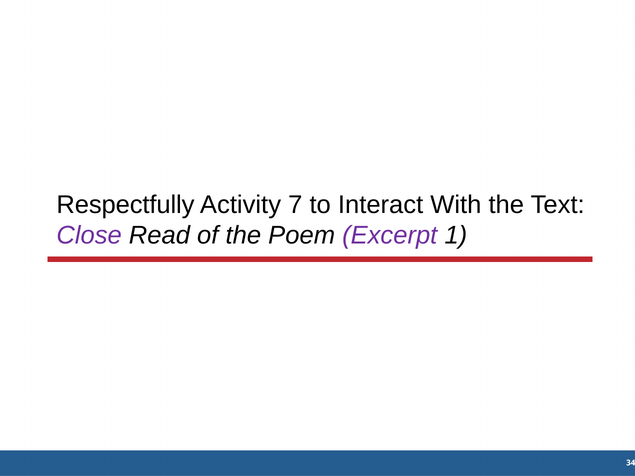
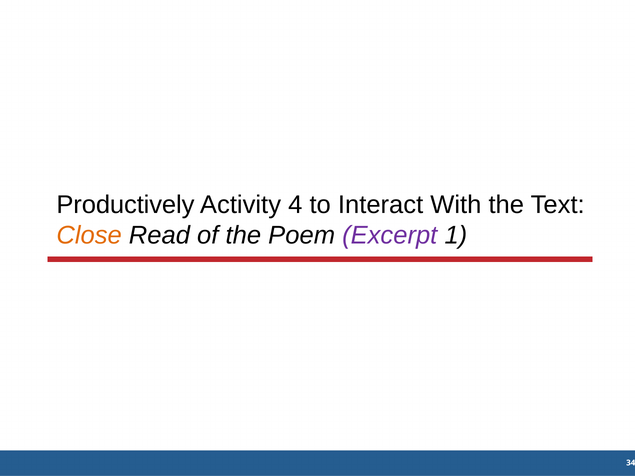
Respectfully: Respectfully -> Productively
7: 7 -> 4
Close colour: purple -> orange
